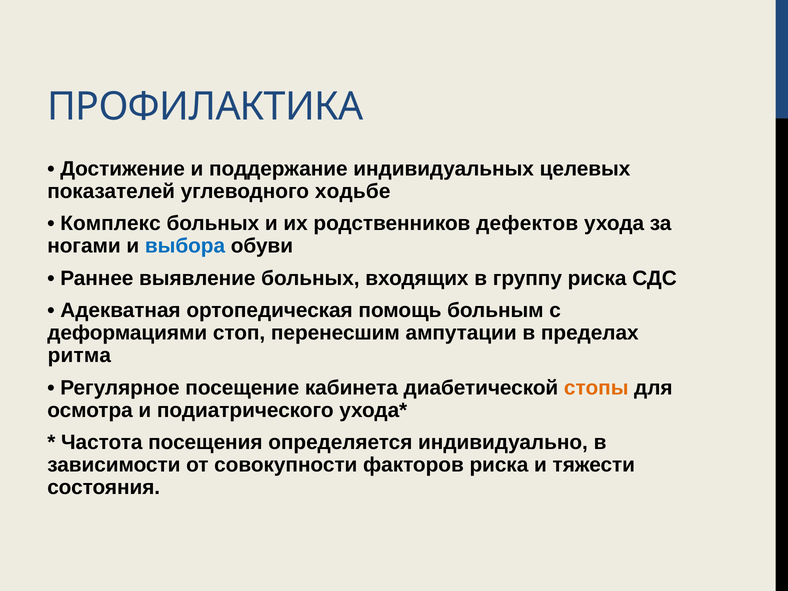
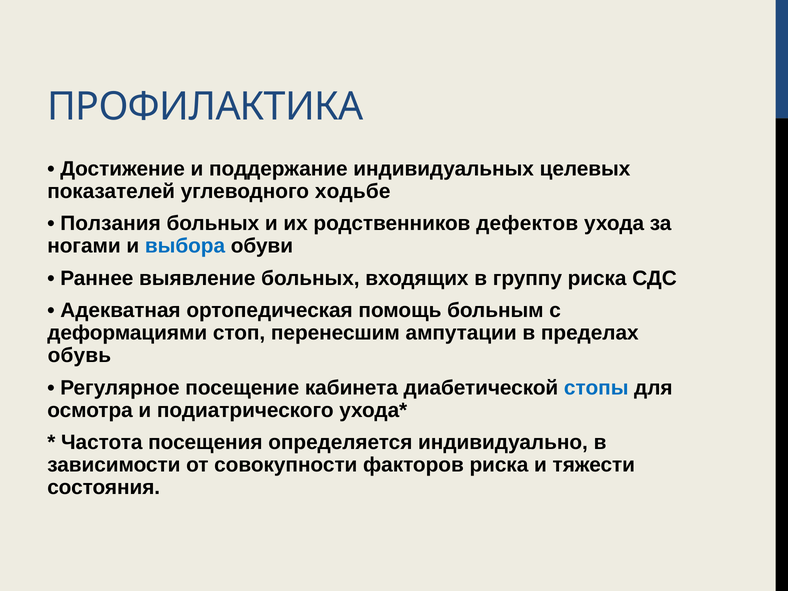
Комплекс: Комплекс -> Ползания
ритма: ритма -> обувь
стопы colour: orange -> blue
